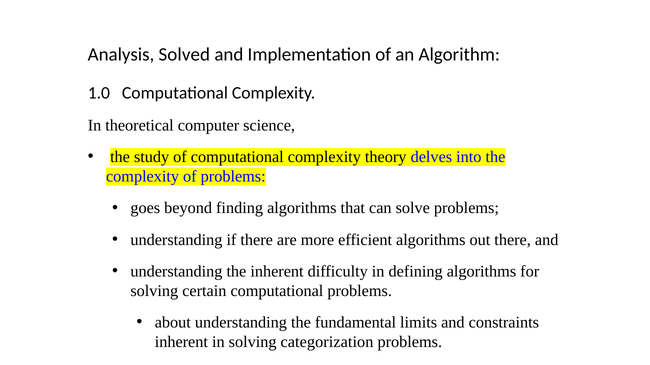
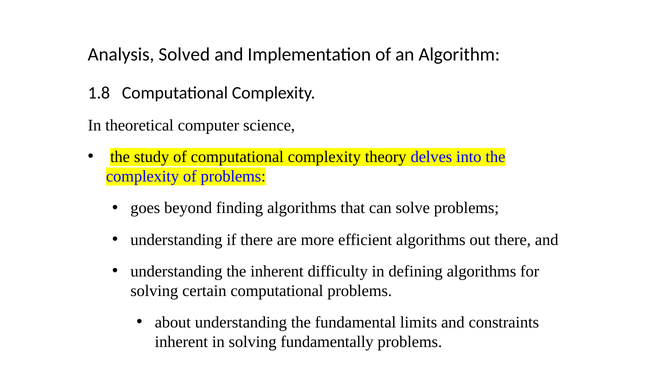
1.0: 1.0 -> 1.8
categorization: categorization -> fundamentally
